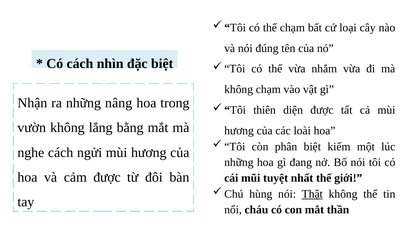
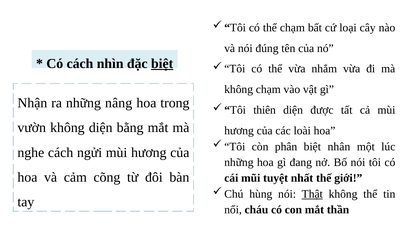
biệt at (162, 64) underline: none -> present
không lắng: lắng -> diện
kiếm: kiếm -> nhân
cảm được: được -> cõng
